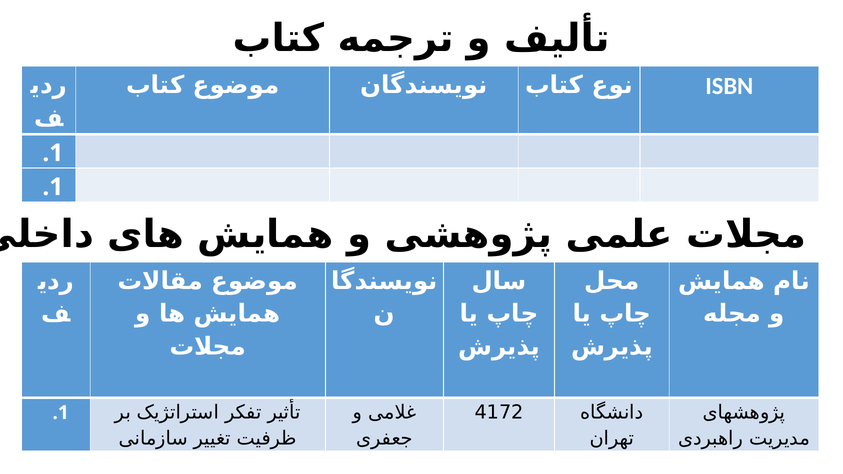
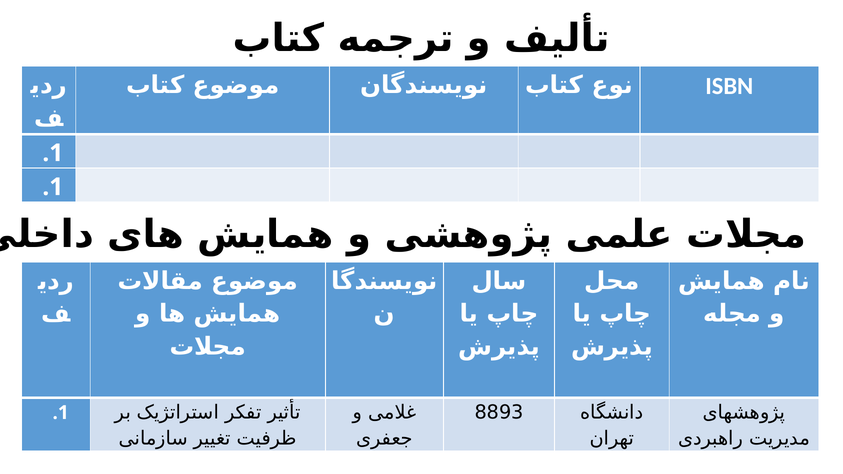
4172: 4172 -> 8893
